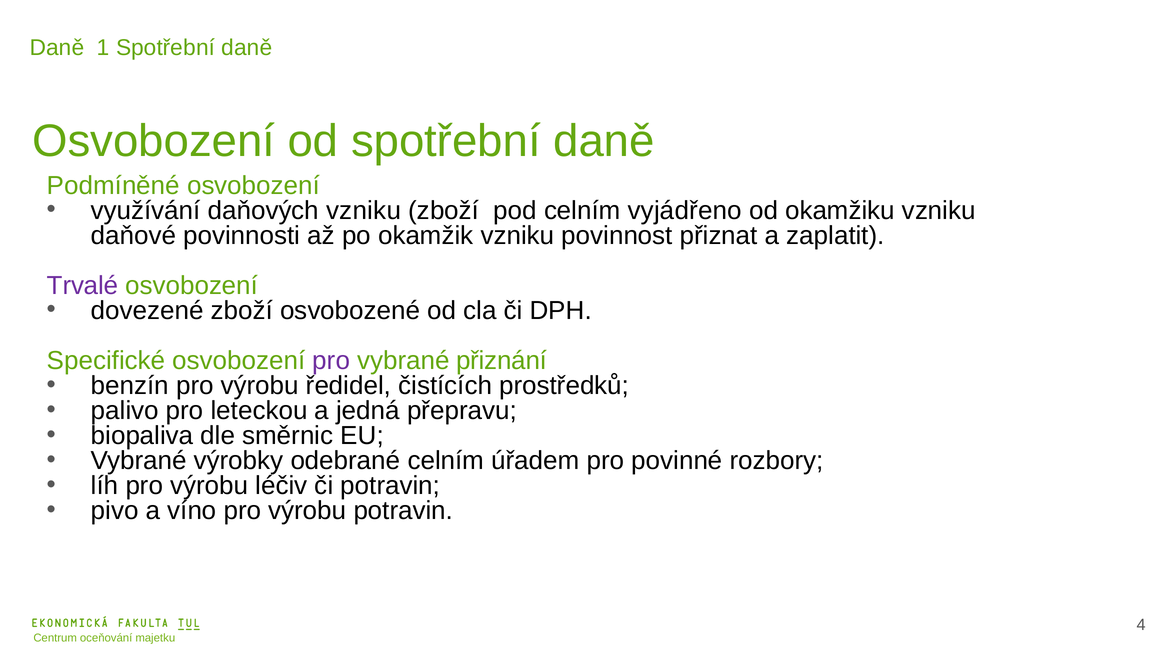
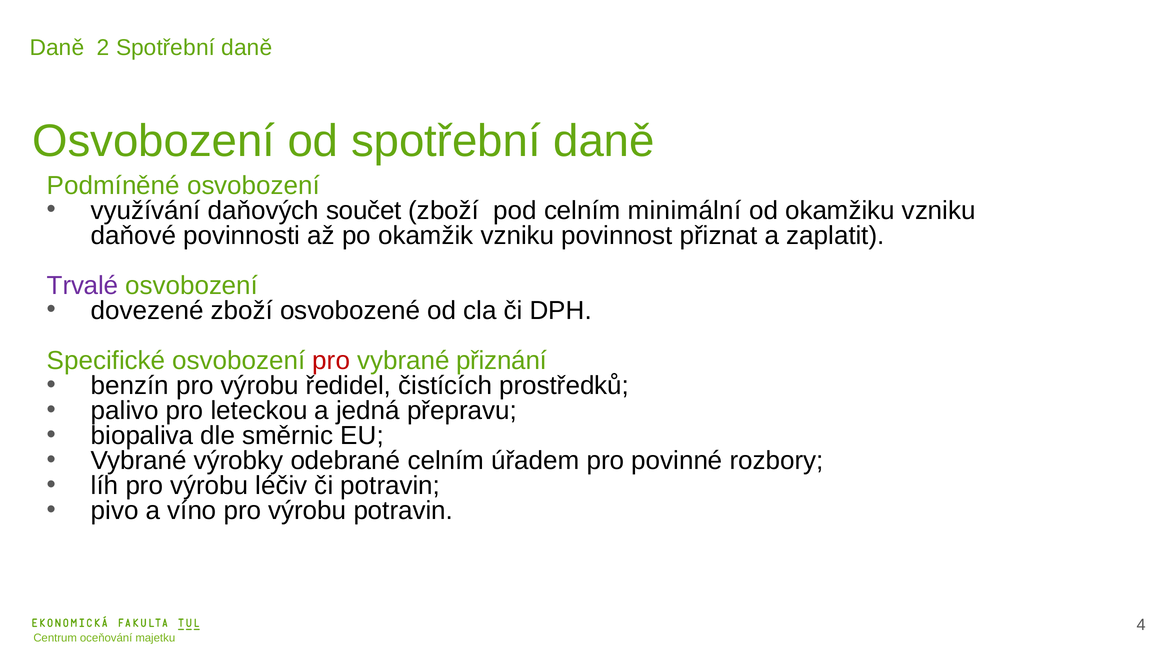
1: 1 -> 2
daňových vzniku: vzniku -> součet
vyjádřeno: vyjádřeno -> minimální
pro at (331, 361) colour: purple -> red
